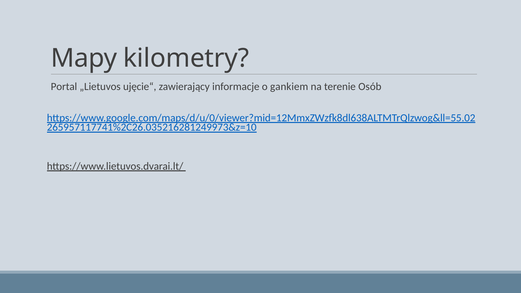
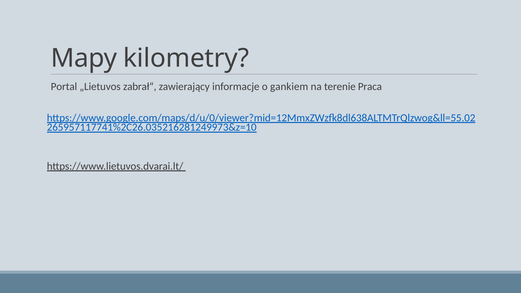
ujęcie“: ujęcie“ -> zabrał“
Osób: Osób -> Praca
